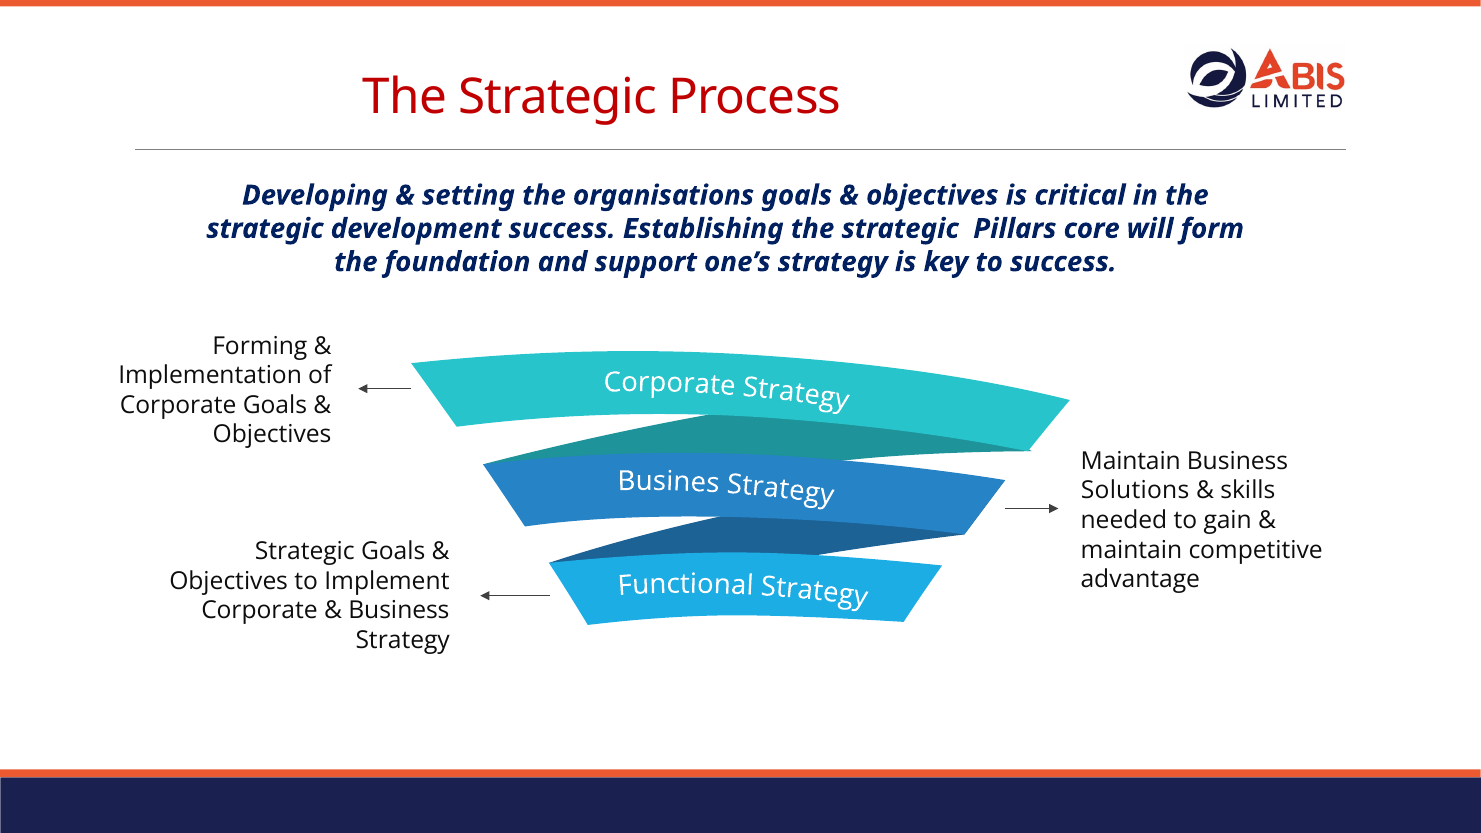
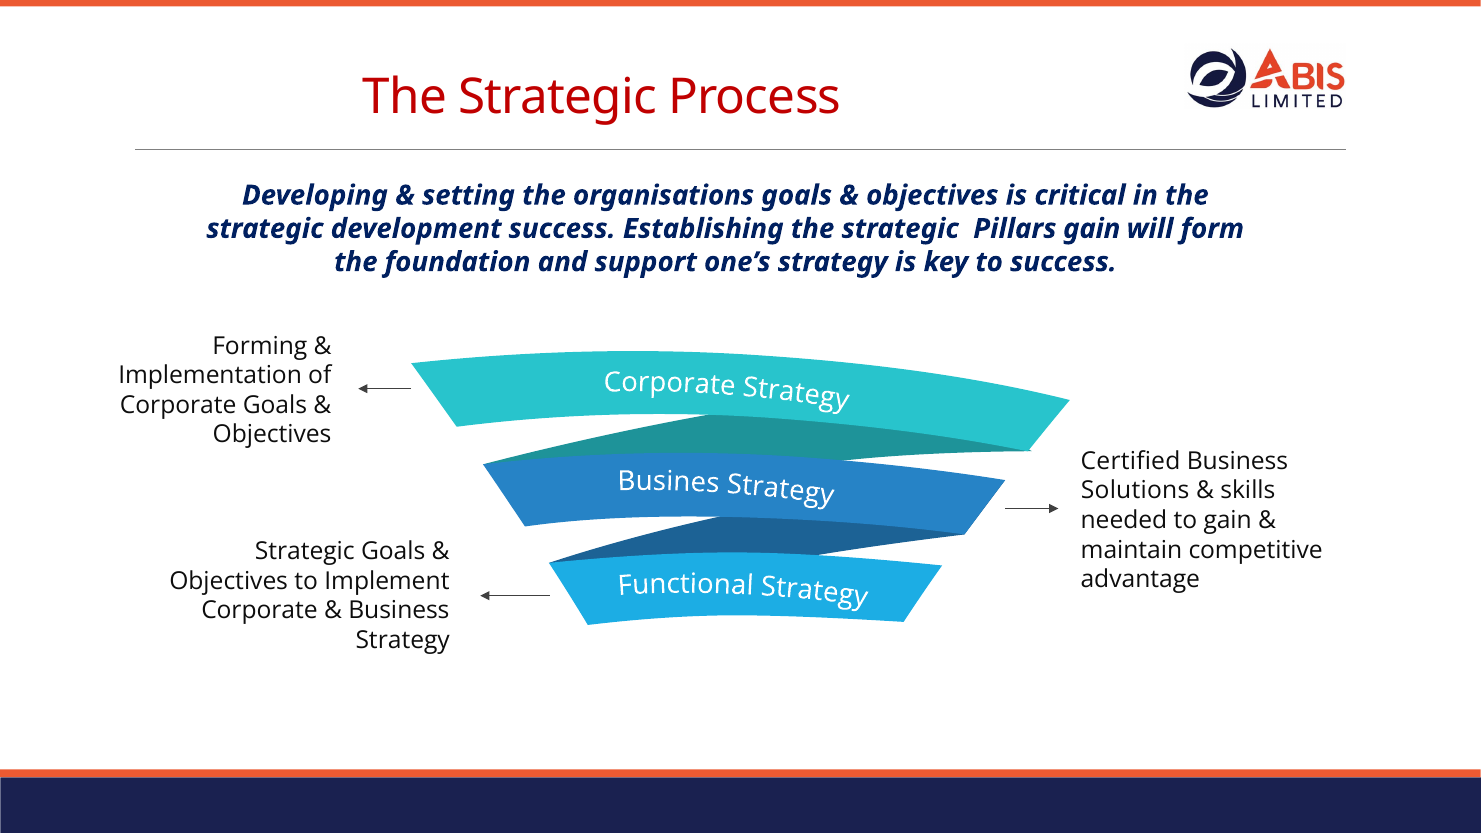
Pillars core: core -> gain
Maintain at (1131, 461): Maintain -> Certified
